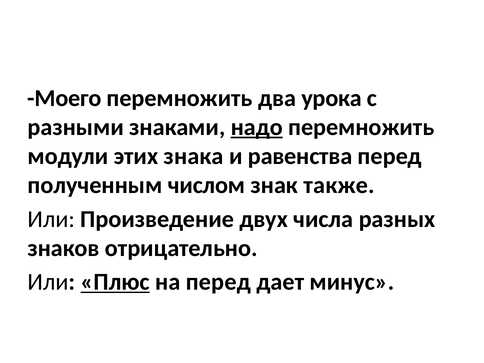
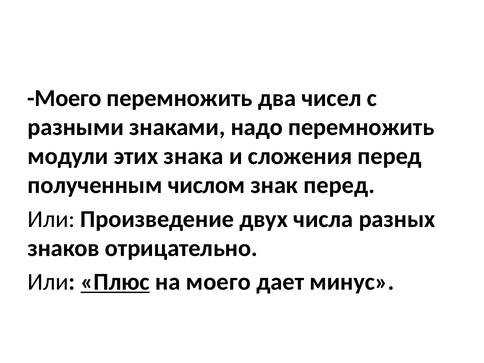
урока: урока -> чисел
надо underline: present -> none
равенства: равенства -> сложения
знак также: также -> перед
на перед: перед -> моего
